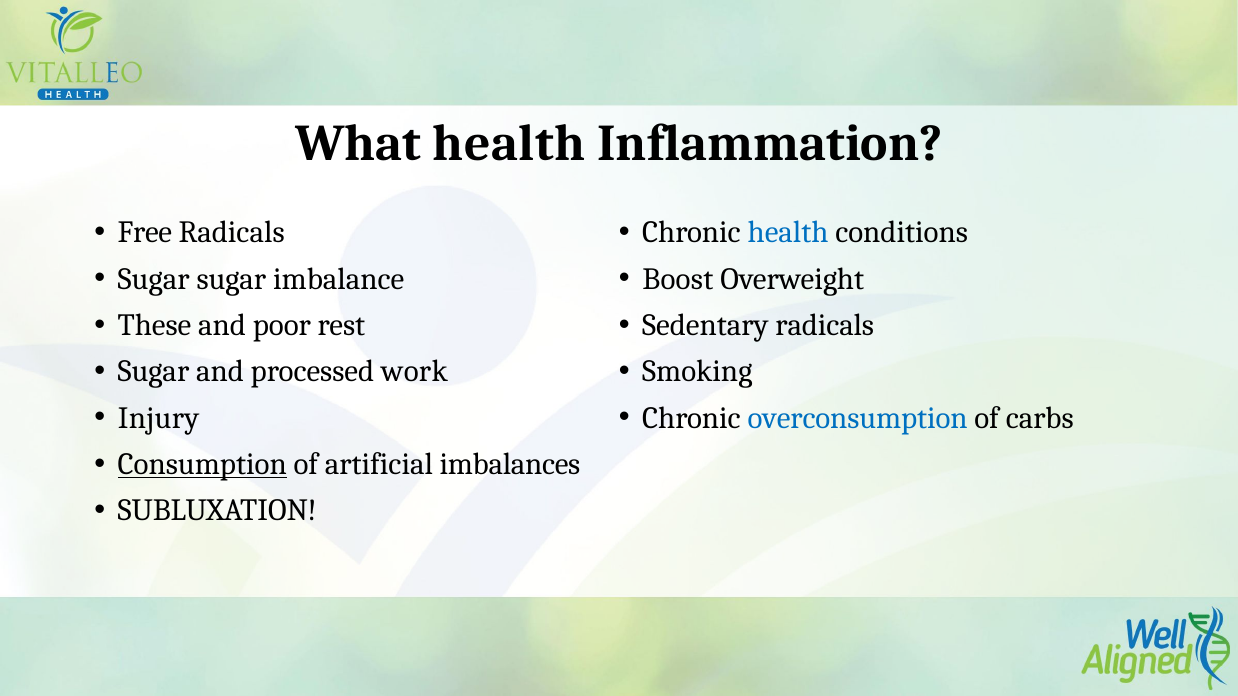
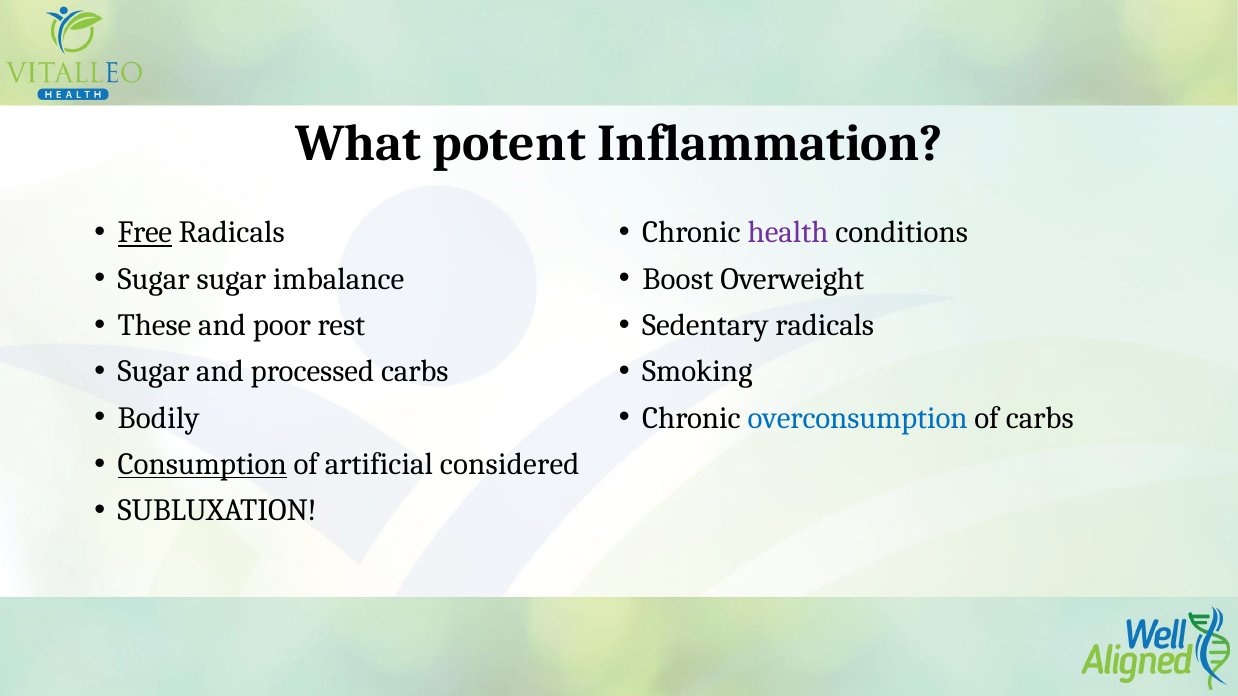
What health: health -> potent
Free underline: none -> present
health at (788, 233) colour: blue -> purple
processed work: work -> carbs
Injury: Injury -> Bodily
imbalances: imbalances -> considered
